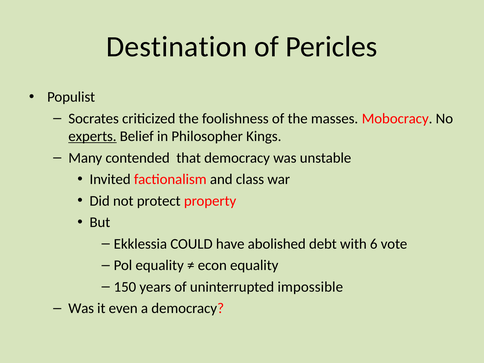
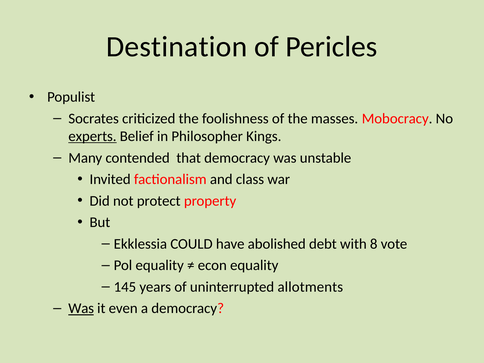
6: 6 -> 8
150: 150 -> 145
impossible: impossible -> allotments
Was at (81, 308) underline: none -> present
